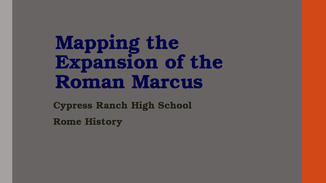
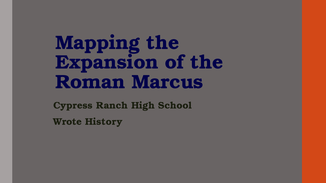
Rome: Rome -> Wrote
